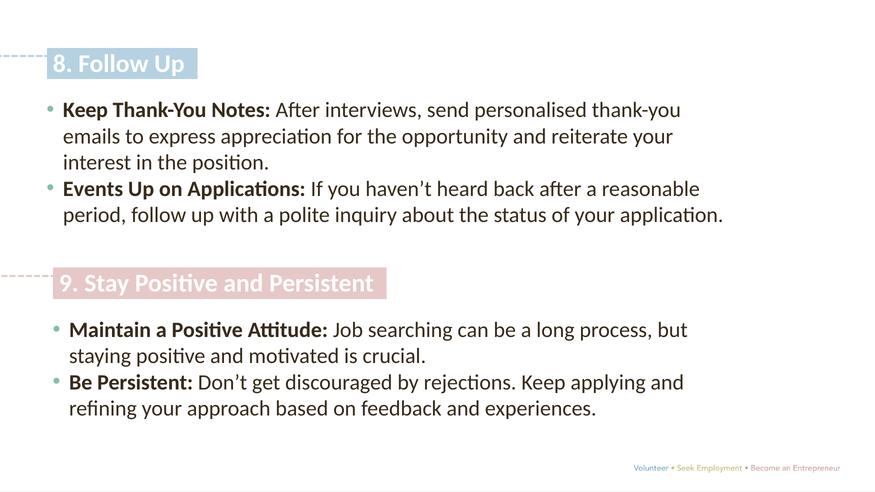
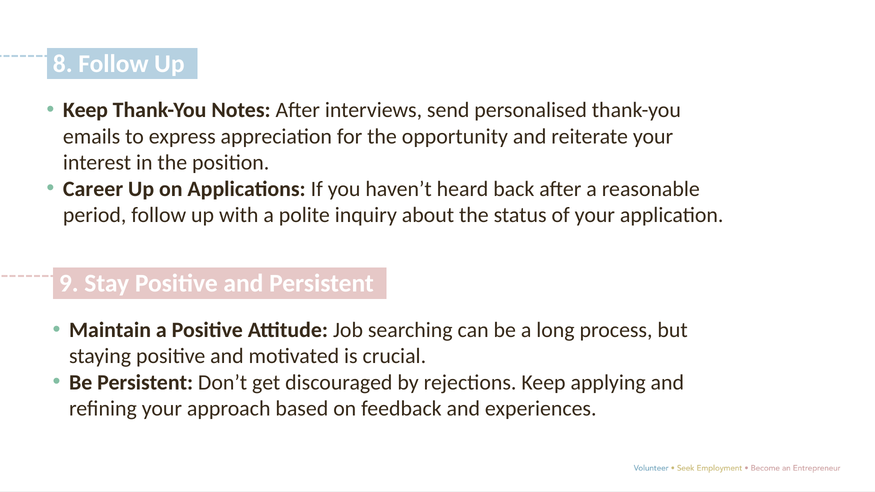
Events: Events -> Career
